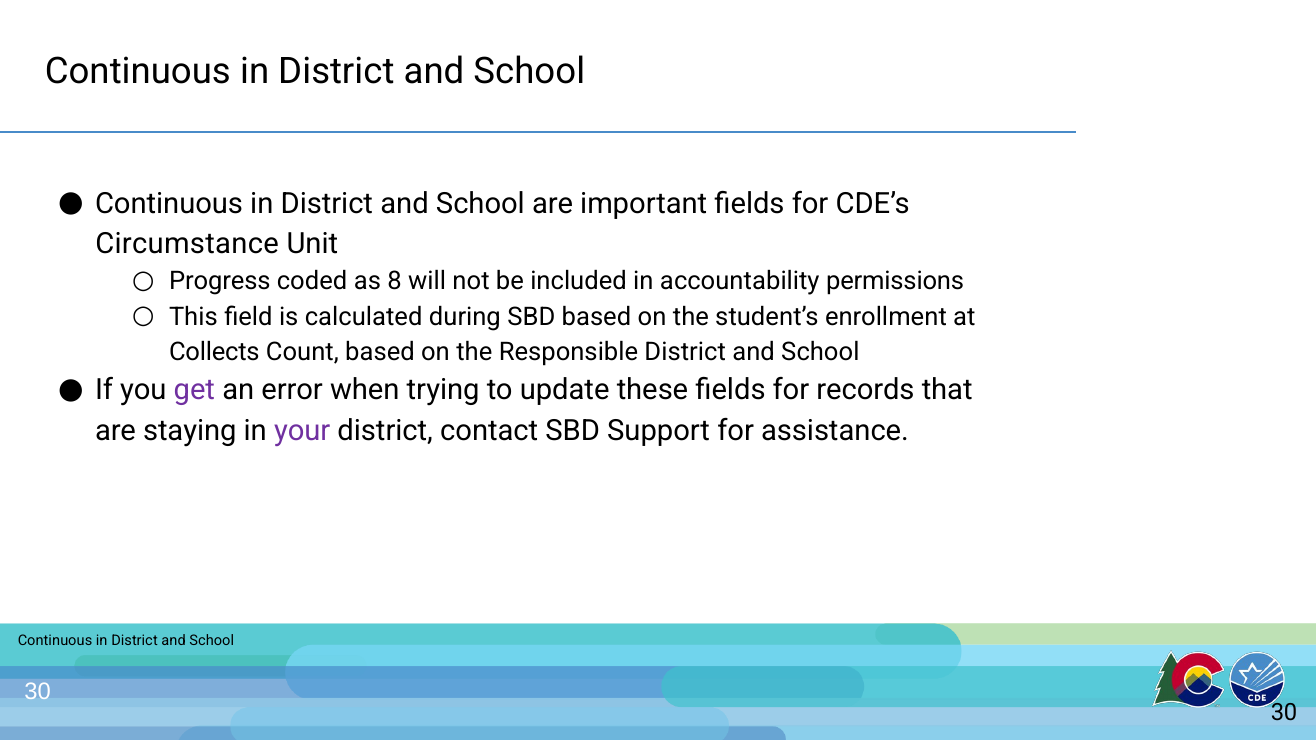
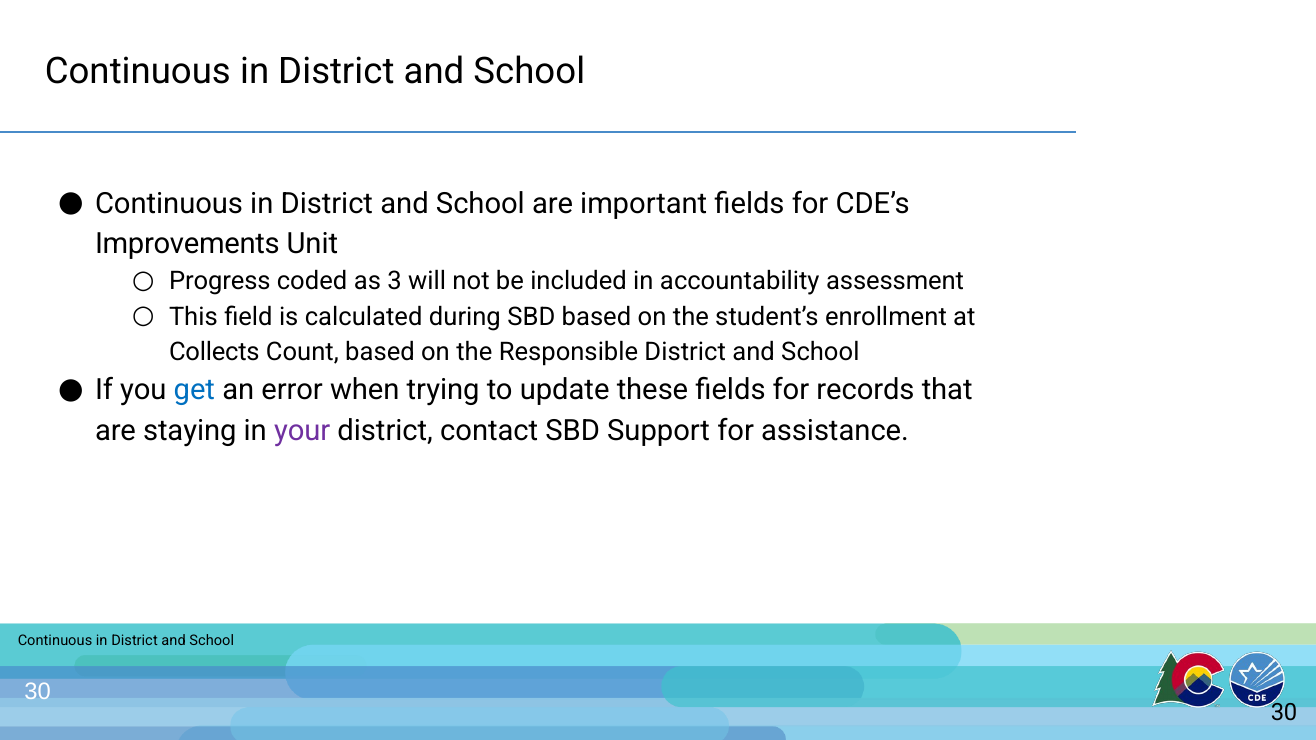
Circumstance: Circumstance -> Improvements
8: 8 -> 3
permissions: permissions -> assessment
get colour: purple -> blue
